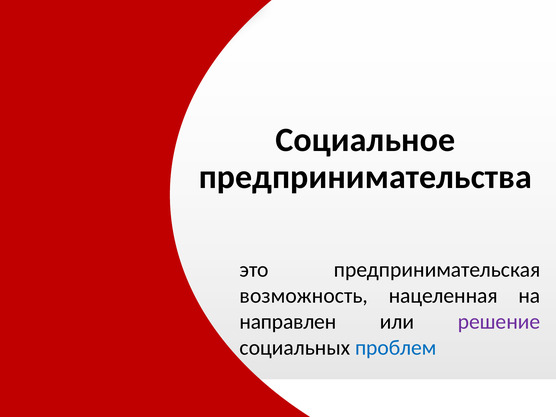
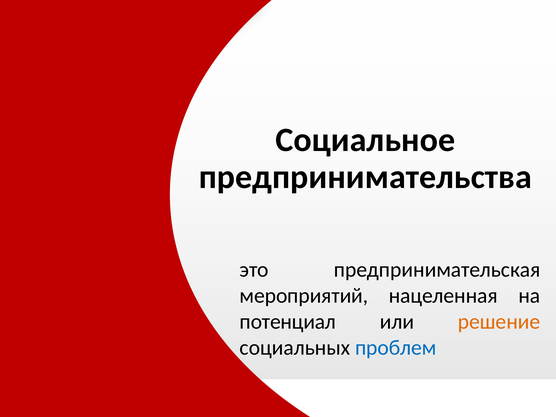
возможность: возможность -> мероприятий
направлен: направлен -> потенциал
решение colour: purple -> orange
